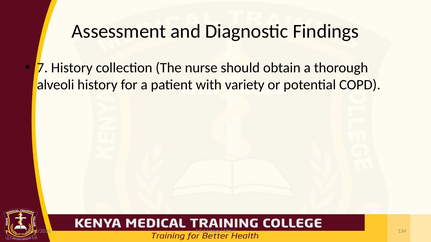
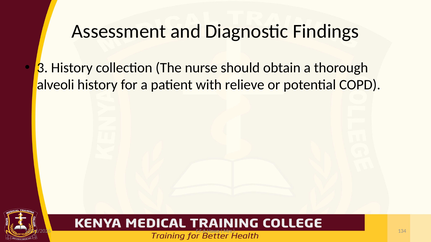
7: 7 -> 3
variety: variety -> relieve
